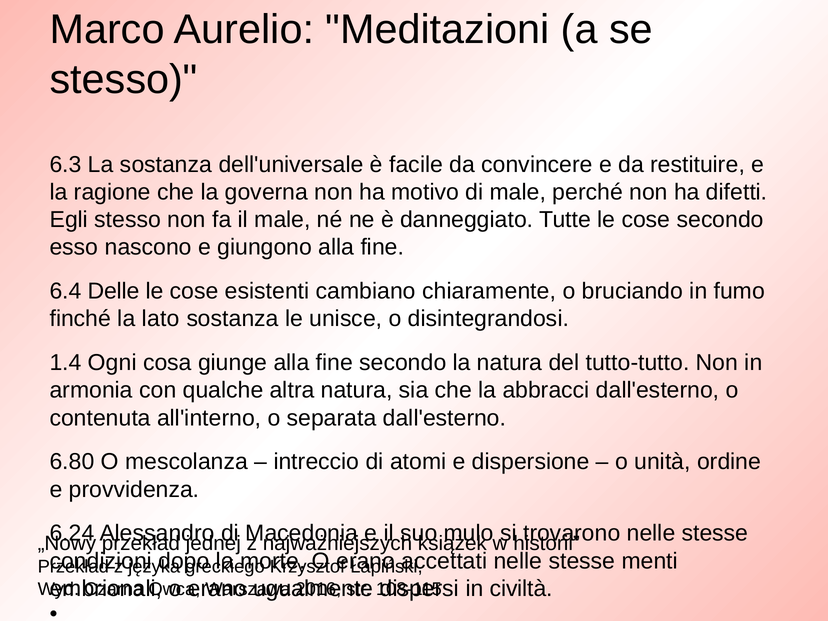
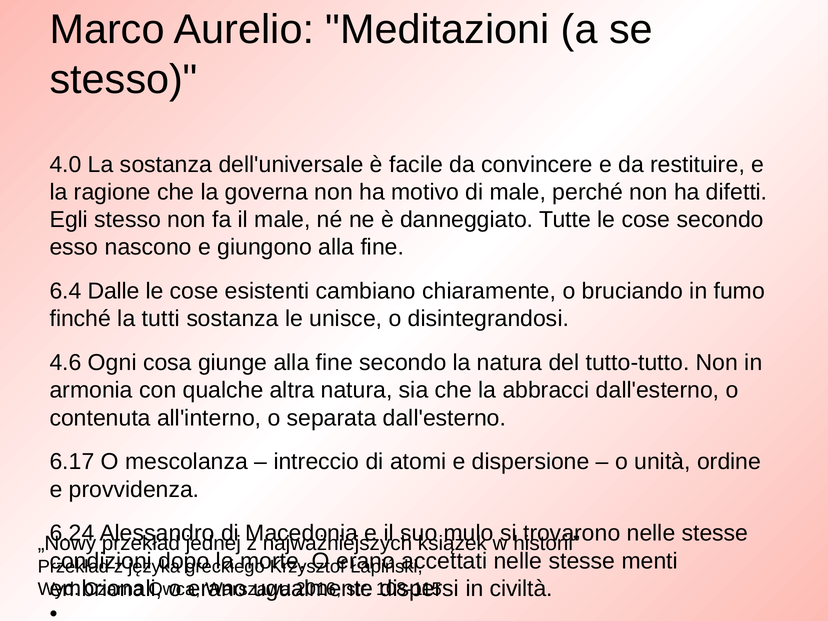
6.3: 6.3 -> 4.0
Delle: Delle -> Dalle
lato: lato -> tutti
1.4: 1.4 -> 4.6
6.80: 6.80 -> 6.17
